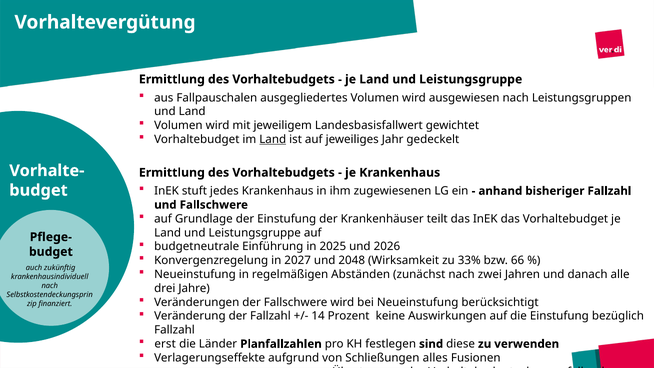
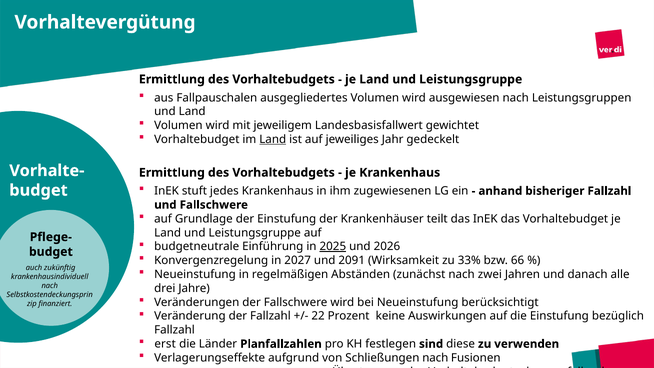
2025 underline: none -> present
2048: 2048 -> 2091
14: 14 -> 22
Schließungen alles: alles -> nach
